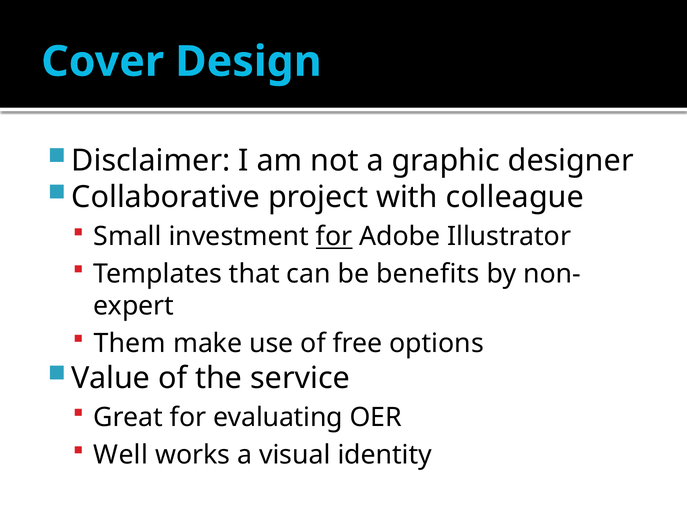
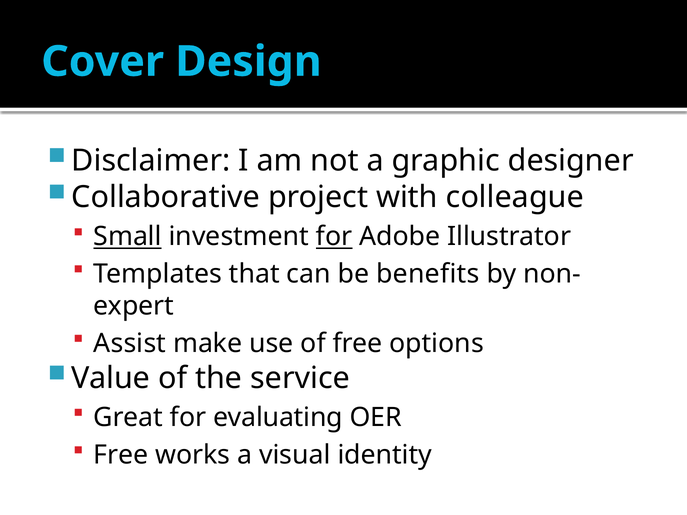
Small underline: none -> present
Them: Them -> Assist
Well at (121, 455): Well -> Free
